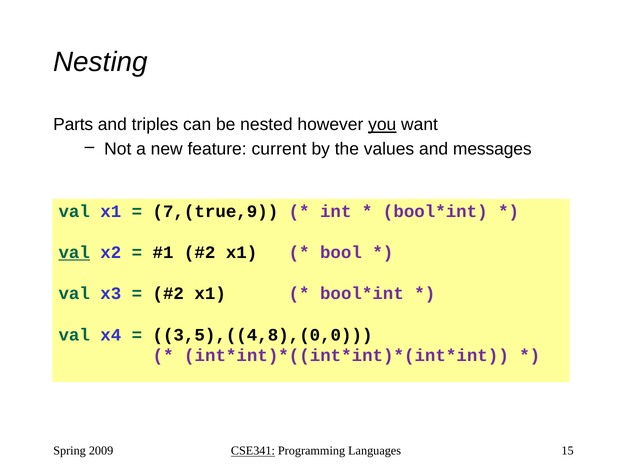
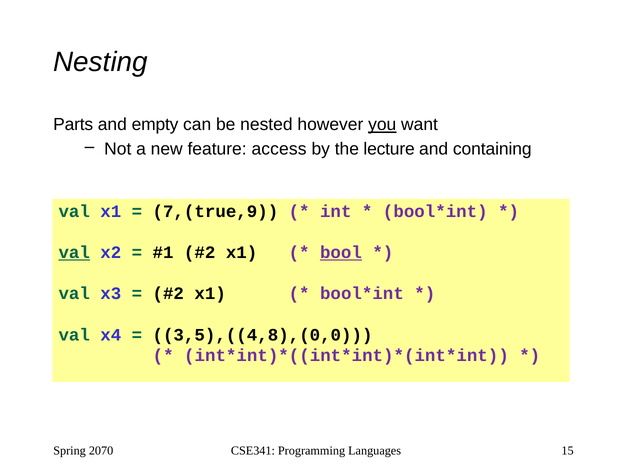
triples: triples -> empty
current: current -> access
values: values -> lecture
messages: messages -> containing
bool underline: none -> present
2009: 2009 -> 2070
CSE341 underline: present -> none
